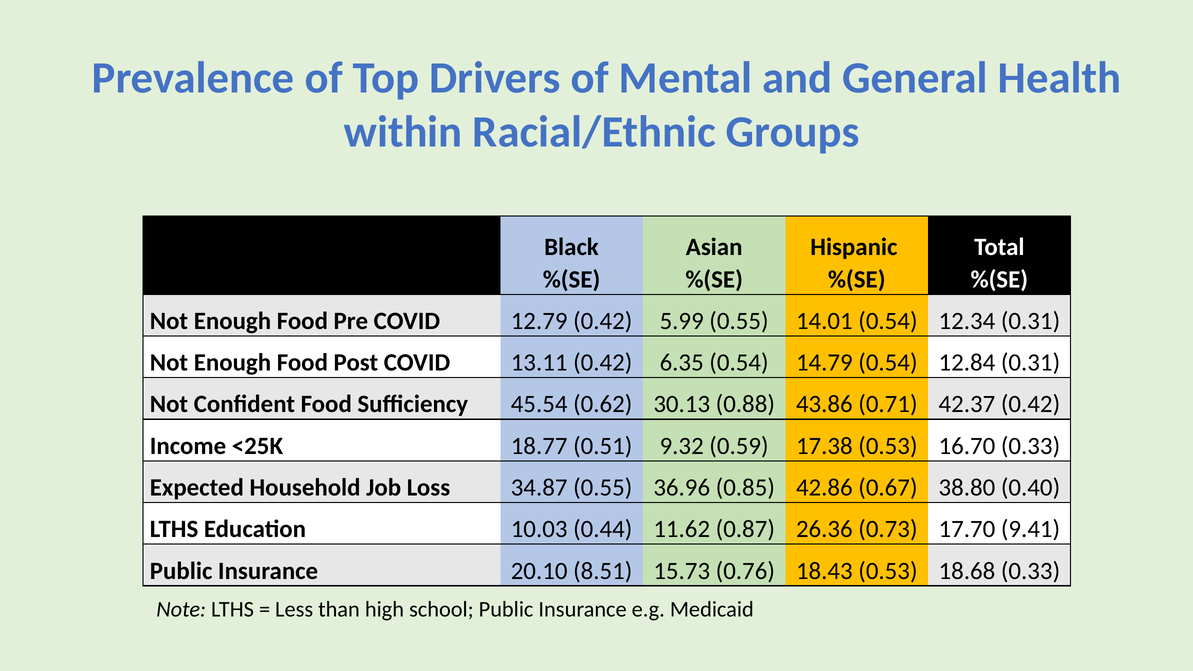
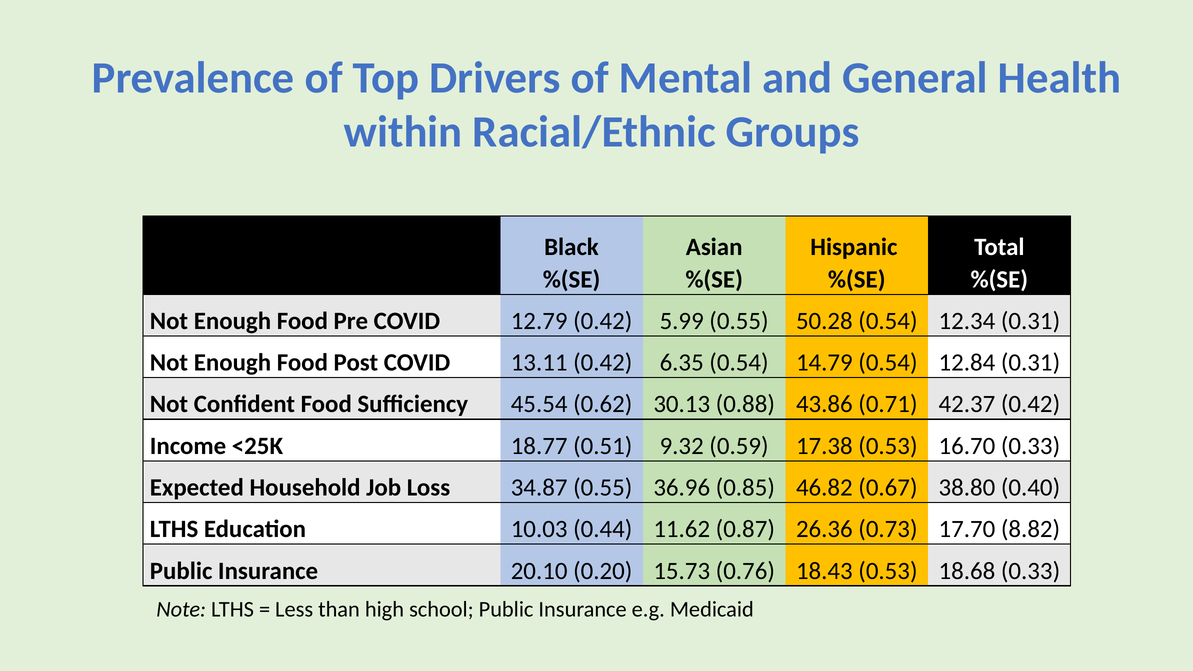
14.01: 14.01 -> 50.28
42.86: 42.86 -> 46.82
9.41: 9.41 -> 8.82
8.51: 8.51 -> 0.20
